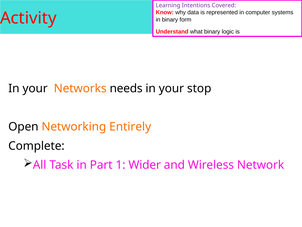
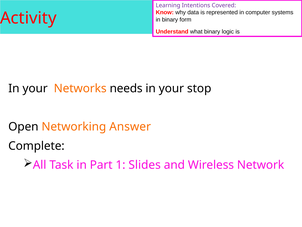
Entirely: Entirely -> Answer
Wider: Wider -> Slides
